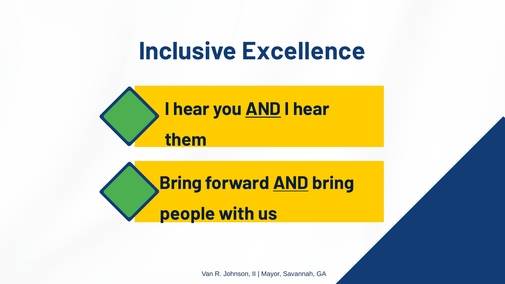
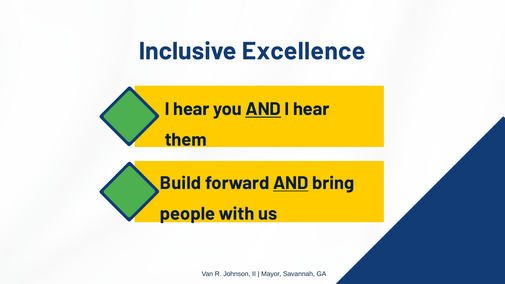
Bring at (181, 183): Bring -> Build
